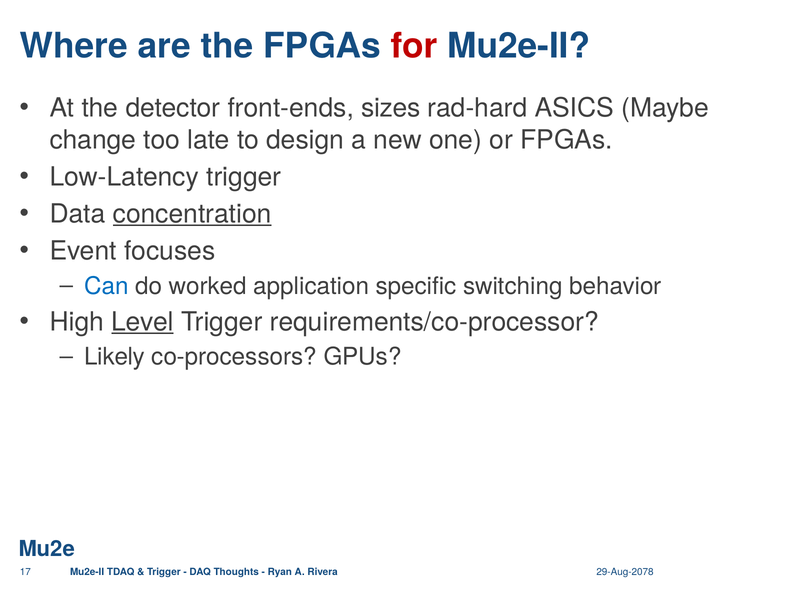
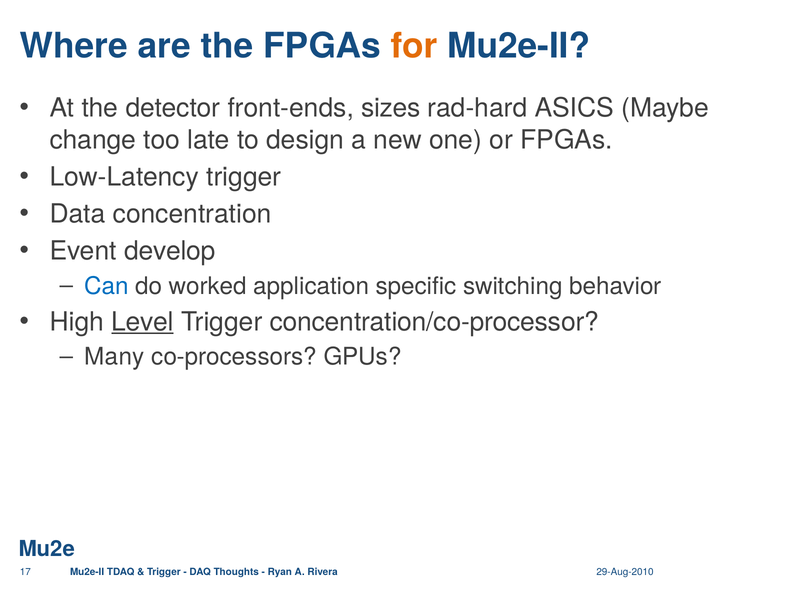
for colour: red -> orange
concentration underline: present -> none
focuses: focuses -> develop
requirements/co-processor: requirements/co-processor -> concentration/co-processor
Likely: Likely -> Many
29-Aug-2078: 29-Aug-2078 -> 29-Aug-2010
